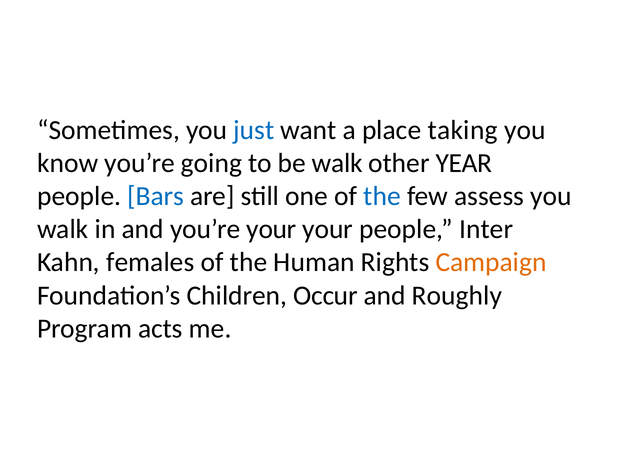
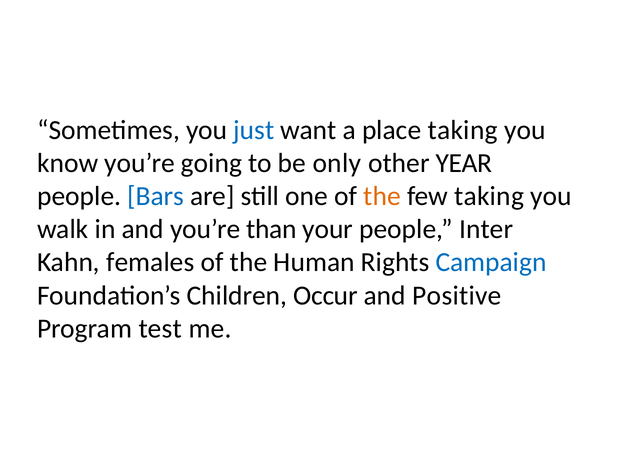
be walk: walk -> only
the at (382, 196) colour: blue -> orange
few assess: assess -> taking
you’re your: your -> than
Campaign colour: orange -> blue
Roughly: Roughly -> Positive
acts: acts -> test
